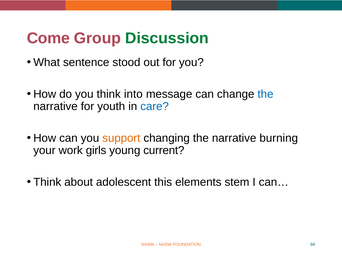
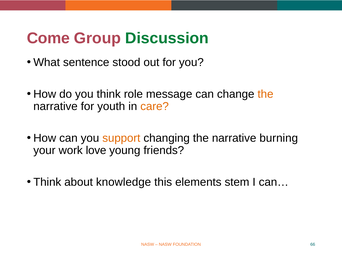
into: into -> role
the at (265, 94) colour: blue -> orange
care colour: blue -> orange
girls: girls -> love
current: current -> friends
adolescent: adolescent -> knowledge
